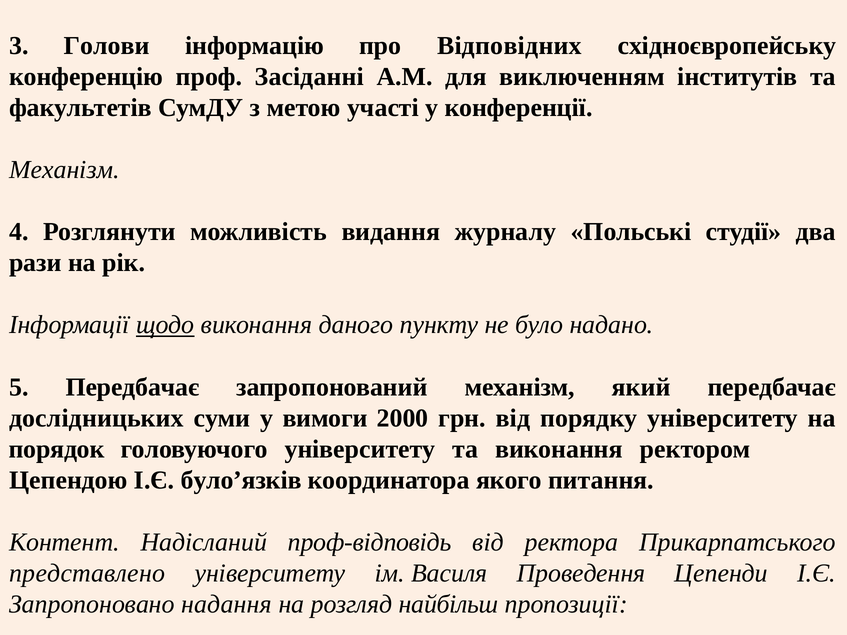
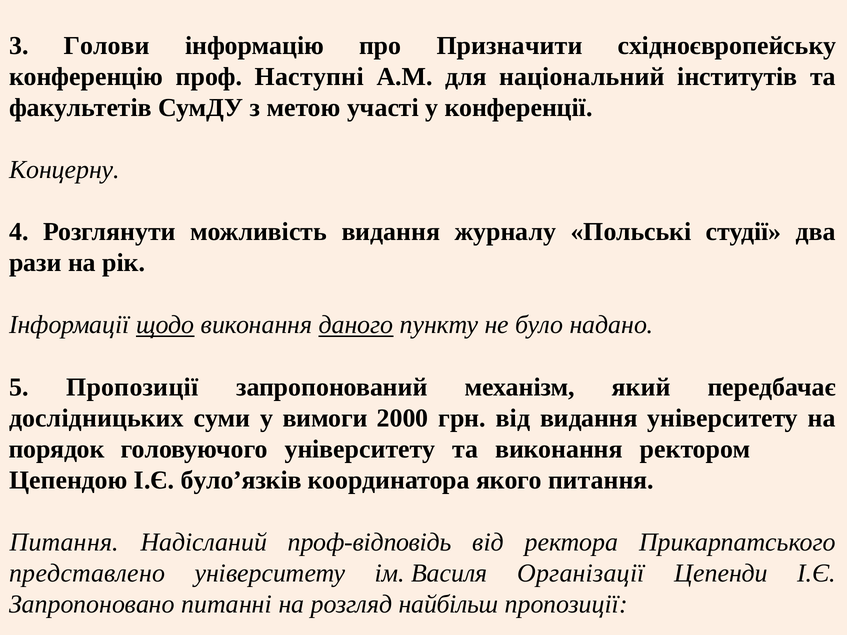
Відповідних: Відповідних -> Призначити
Засіданні: Засіданні -> Наступні
виключенням: виключенням -> національний
Механізм at (64, 170): Механізм -> Концерну
даного underline: none -> present
5 Передбачає: Передбачає -> Пропозиції
від порядку: порядку -> видання
Контент at (64, 542): Контент -> Питання
Проведення: Проведення -> Організації
надання: надання -> питанні
